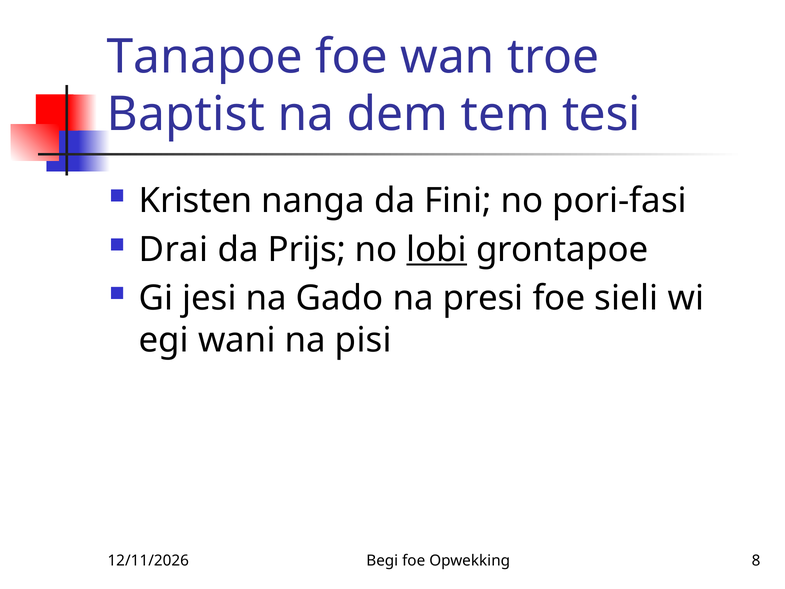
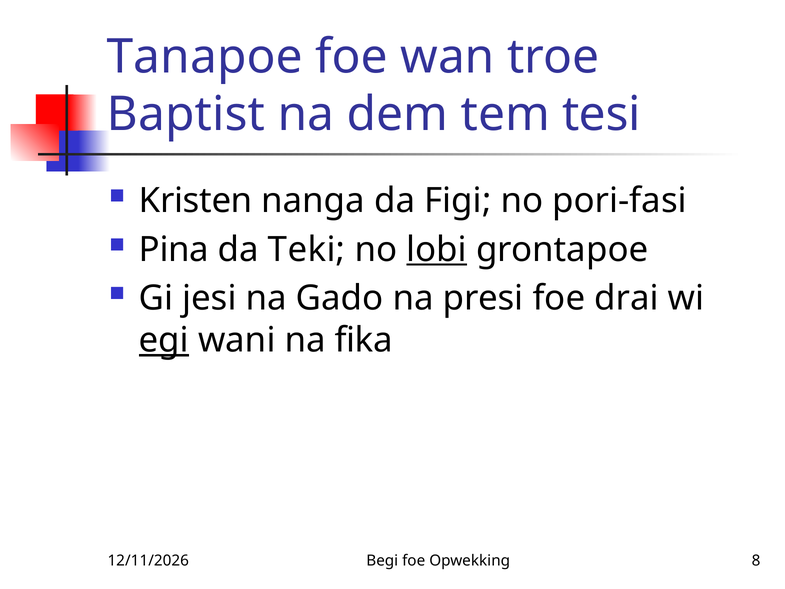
Fini: Fini -> Figi
Drai: Drai -> Pina
Prijs: Prijs -> Teki
sieli: sieli -> drai
egi underline: none -> present
pisi: pisi -> fika
